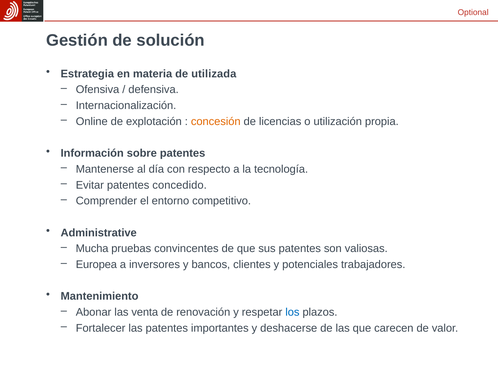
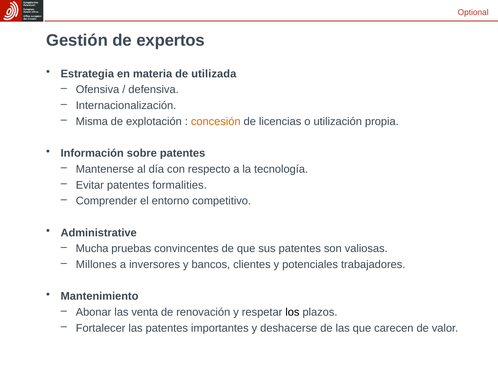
solución: solución -> expertos
Online: Online -> Misma
concedido: concedido -> formalities
Europea: Europea -> Millones
los colour: blue -> black
